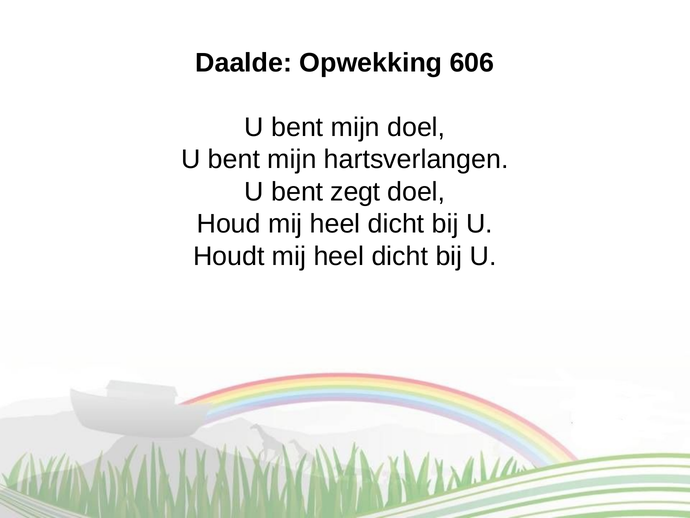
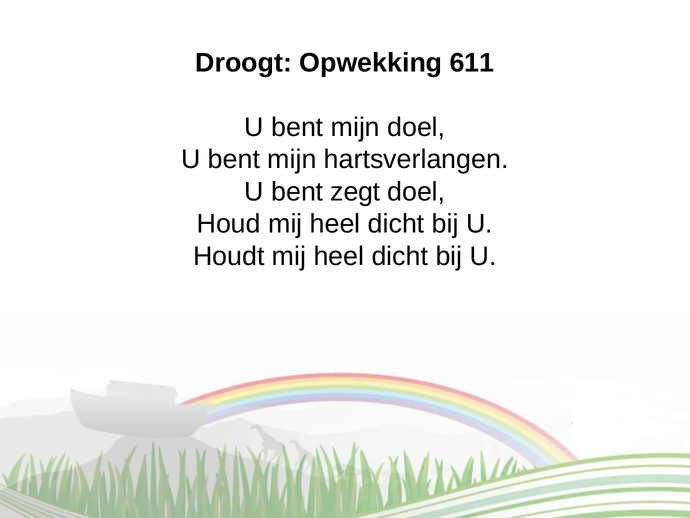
Daalde: Daalde -> Droogt
606: 606 -> 611
